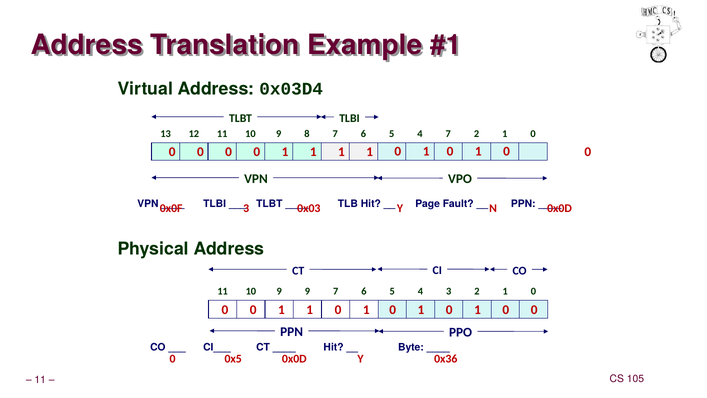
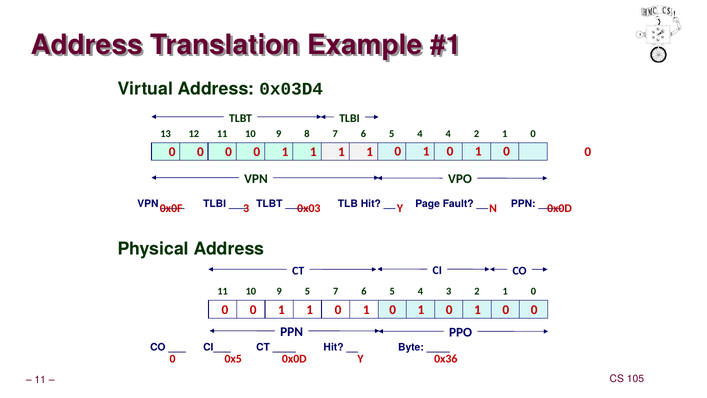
4 7: 7 -> 4
9 9: 9 -> 5
